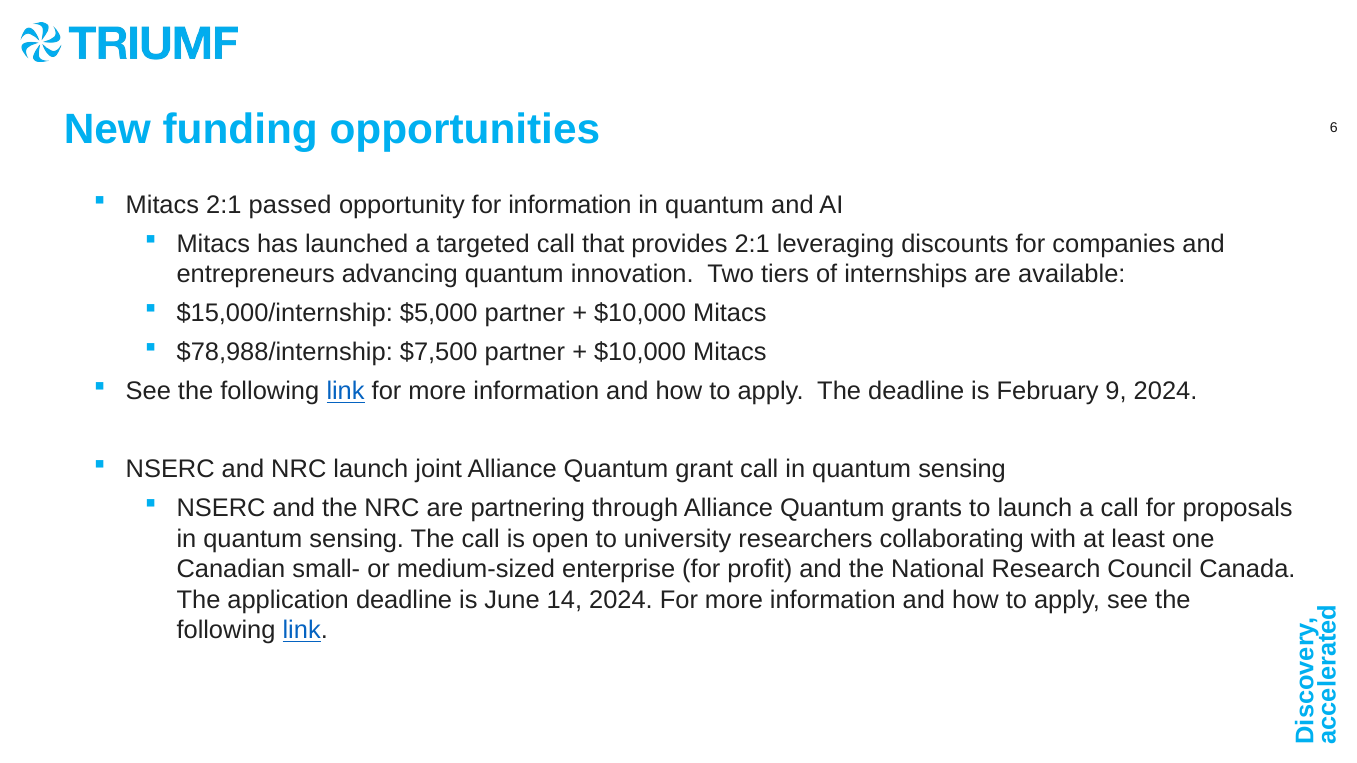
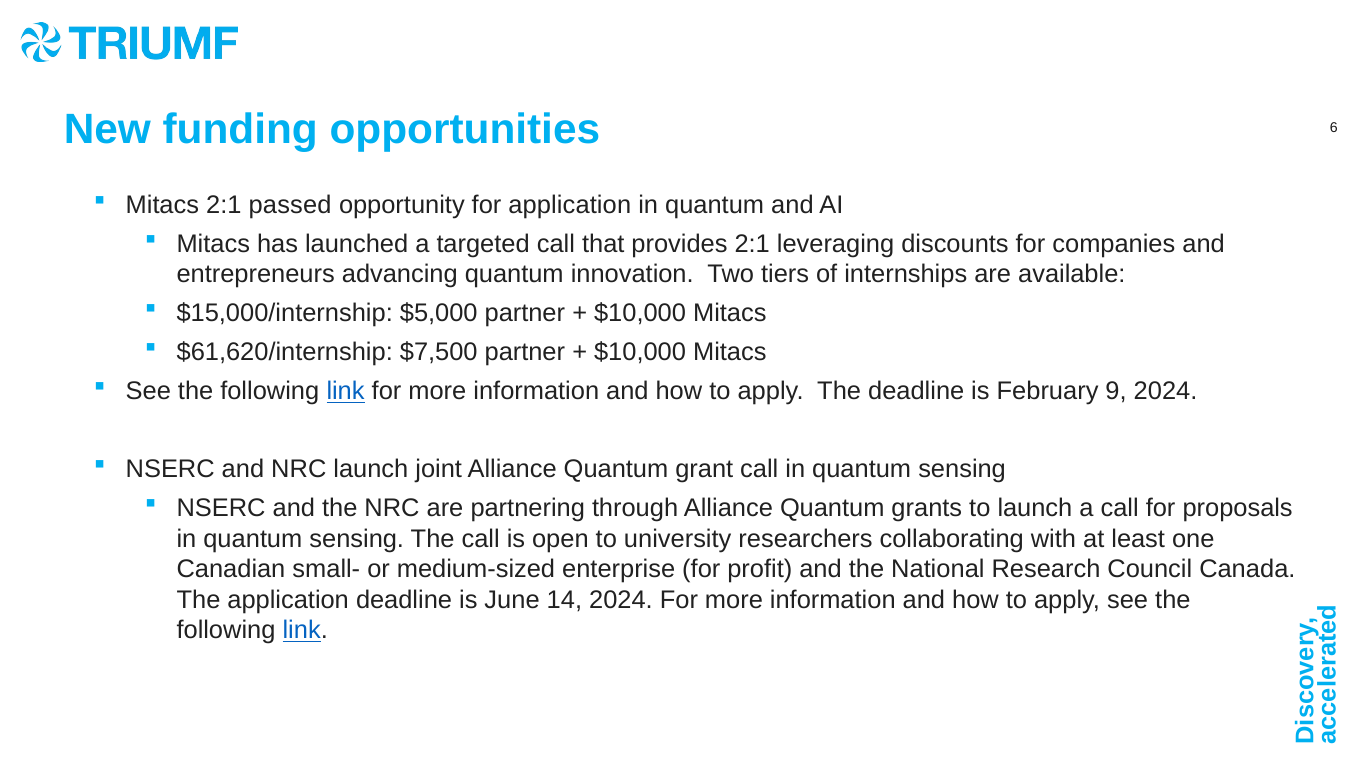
for information: information -> application
$78,988/internship: $78,988/internship -> $61,620/internship
